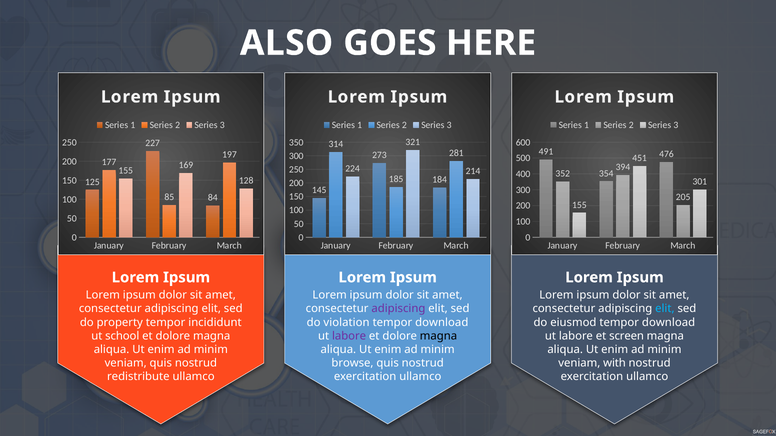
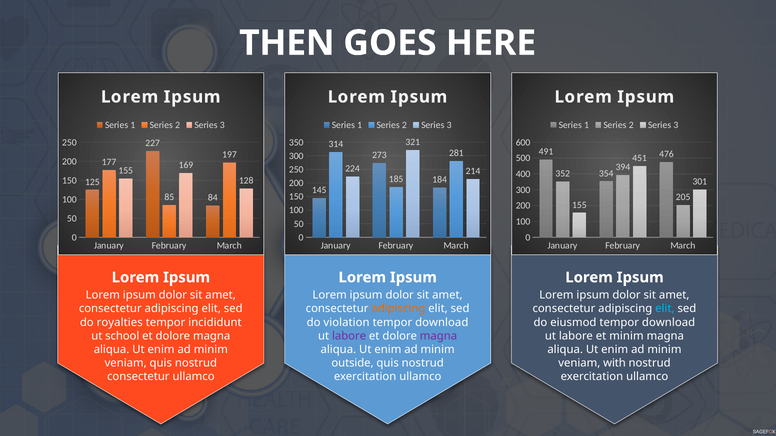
ALSO: ALSO -> THEN
adipiscing at (398, 309) colour: purple -> orange
property: property -> royalties
magna at (438, 336) colour: black -> purple
et screen: screen -> minim
browse: browse -> outside
redistribute at (138, 377): redistribute -> consectetur
